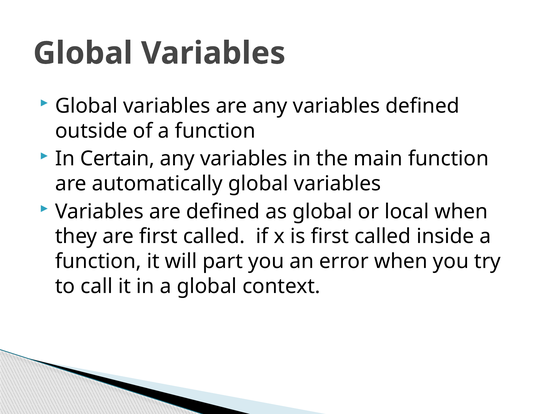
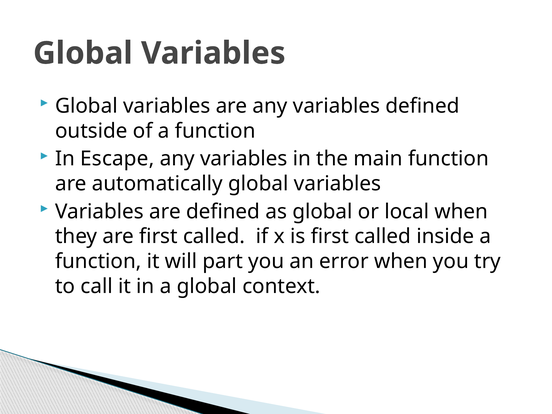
Certain: Certain -> Escape
